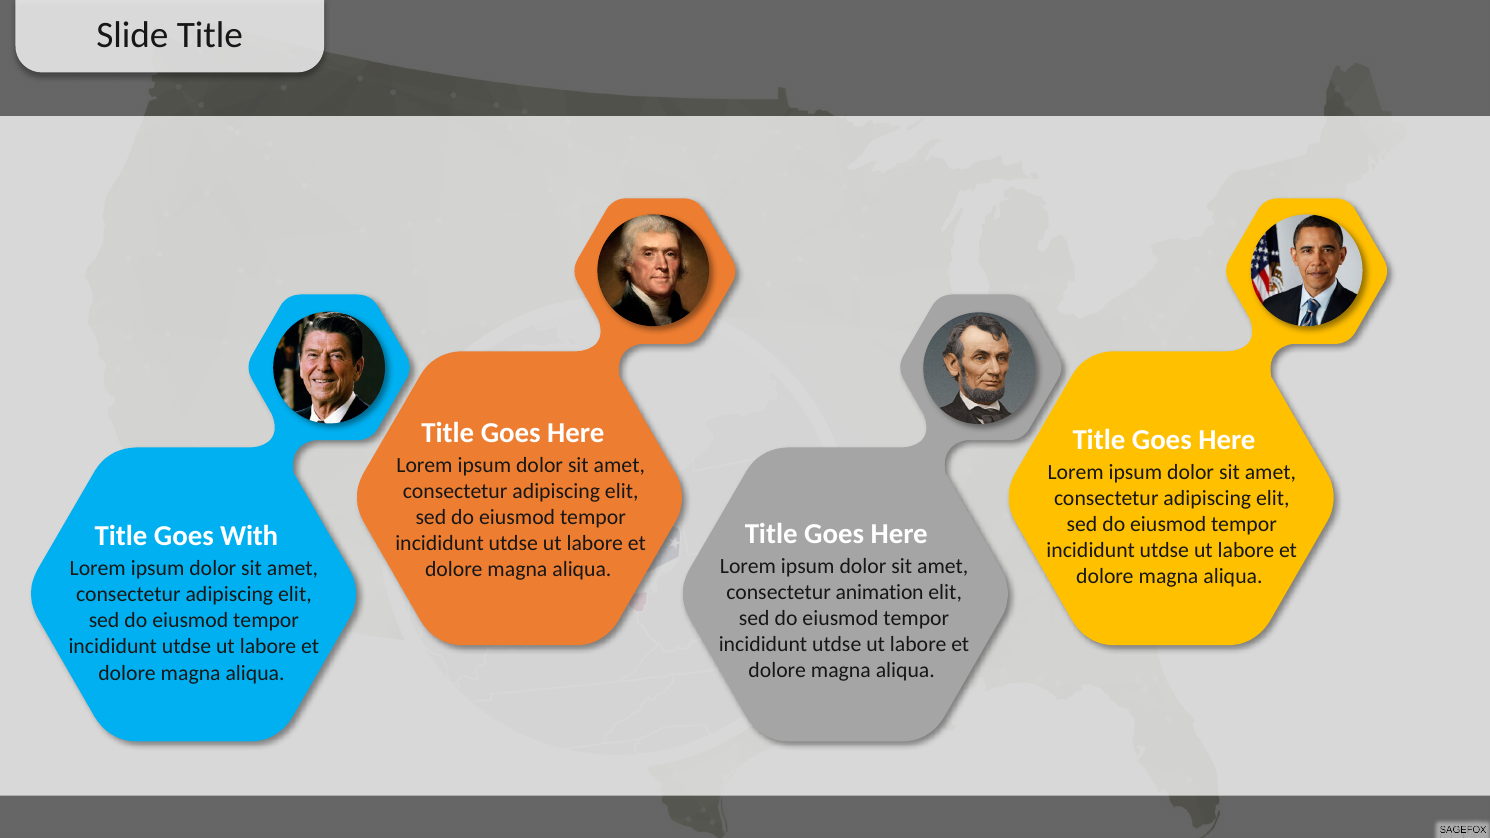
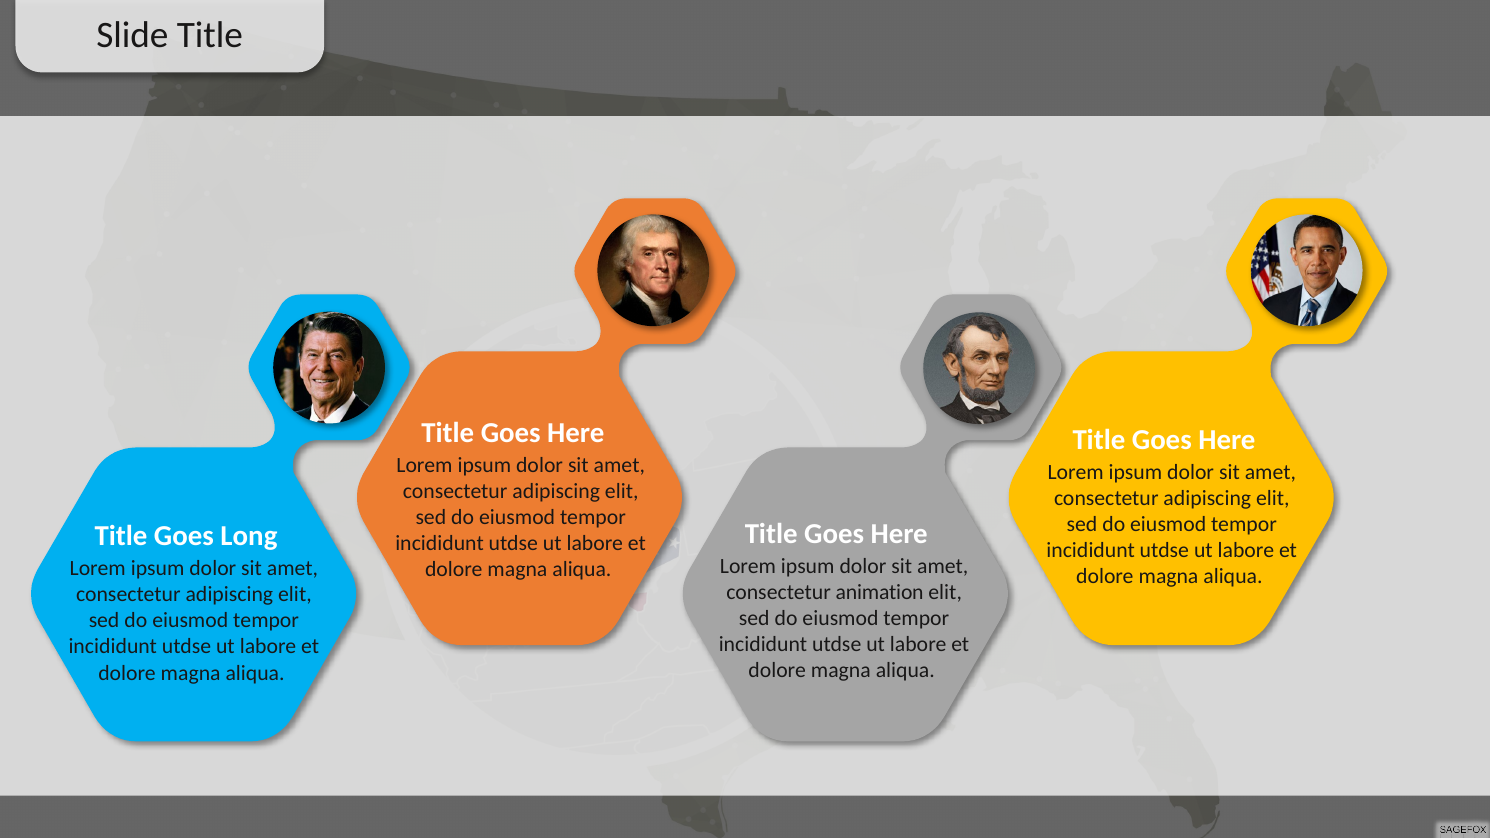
With: With -> Long
